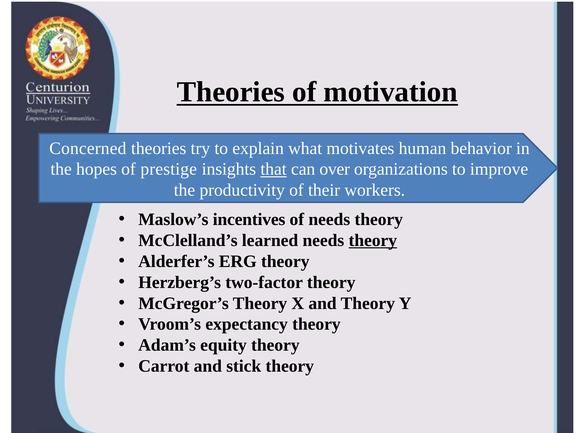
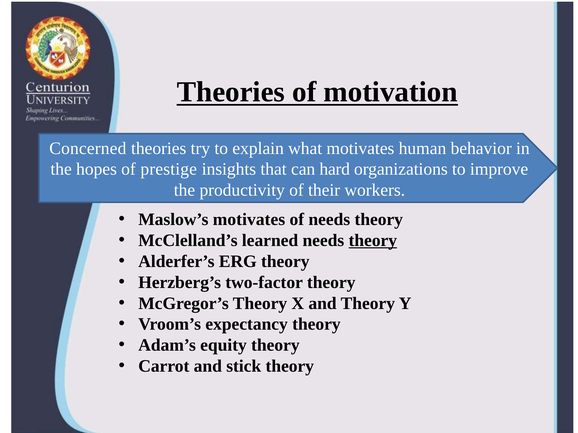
that underline: present -> none
over: over -> hard
Maslow’s incentives: incentives -> motivates
